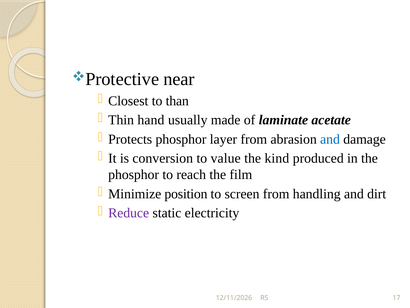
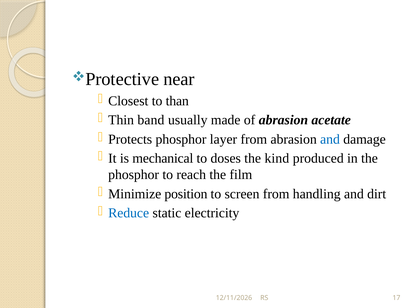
hand: hand -> band
of laminate: laminate -> abrasion
conversion: conversion -> mechanical
value: value -> doses
Reduce colour: purple -> blue
